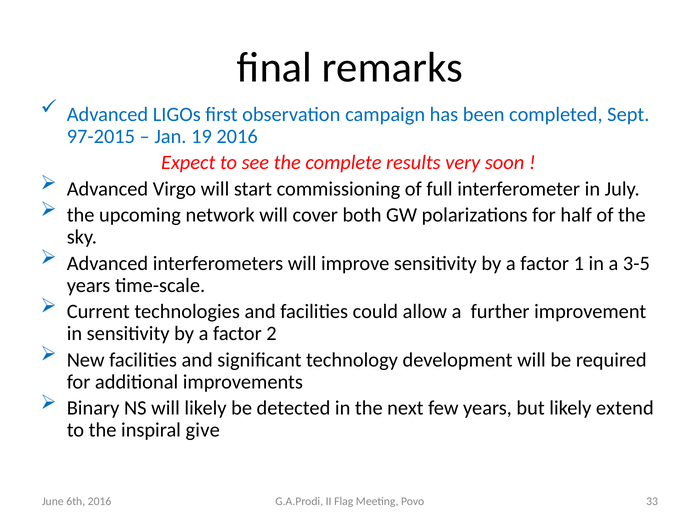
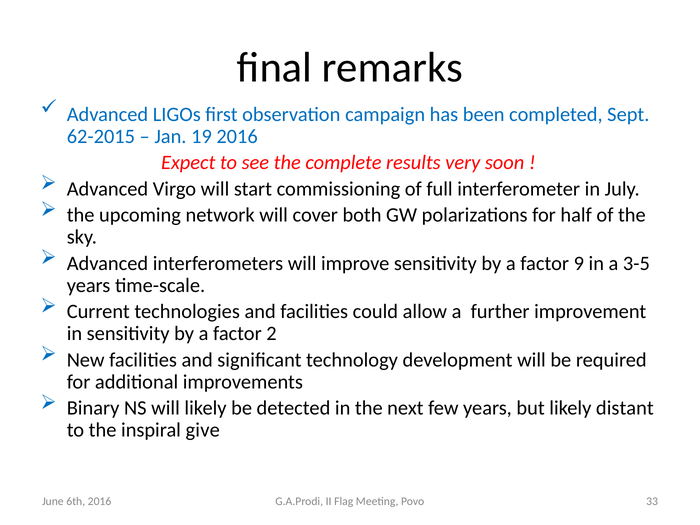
97-2015: 97-2015 -> 62-2015
1: 1 -> 9
extend: extend -> distant
